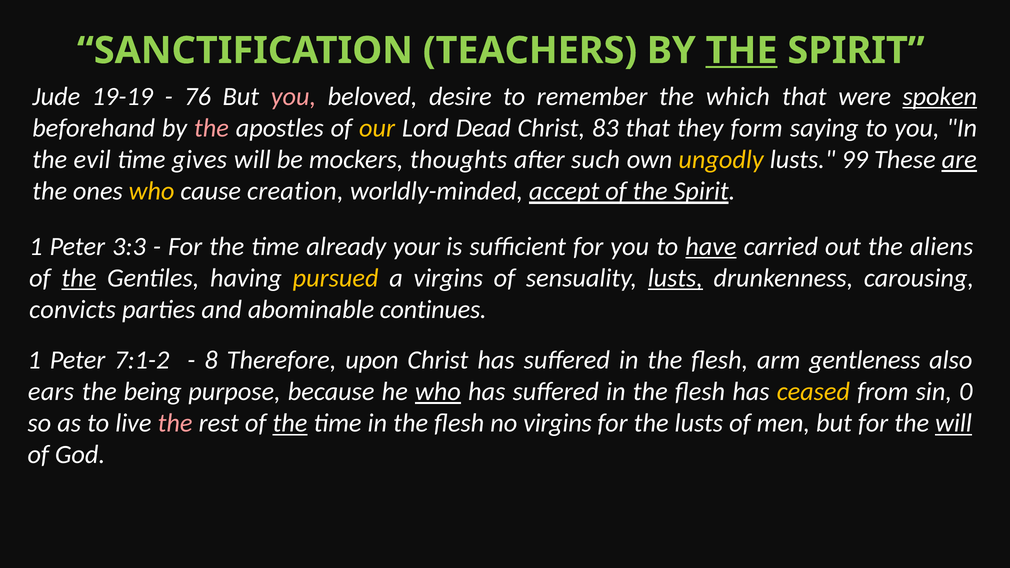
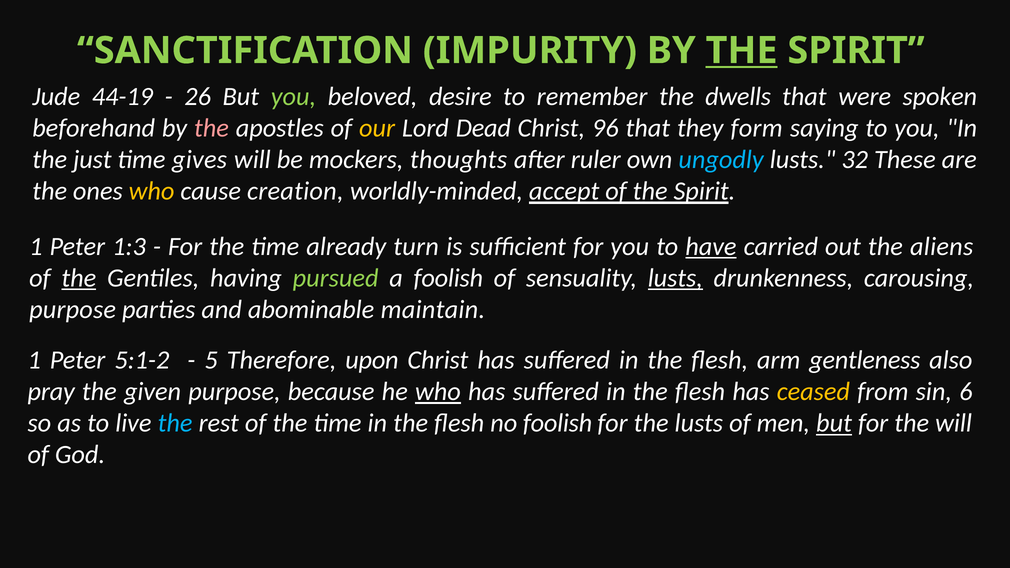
TEACHERS: TEACHERS -> IMPURITY
19-19: 19-19 -> 44-19
76: 76 -> 26
you at (293, 97) colour: pink -> light green
which: which -> dwells
spoken underline: present -> none
83: 83 -> 96
evil: evil -> just
such: such -> ruler
ungodly colour: yellow -> light blue
99: 99 -> 32
are underline: present -> none
3:3: 3:3 -> 1:3
your: your -> turn
pursued colour: yellow -> light green
a virgins: virgins -> foolish
convicts at (73, 310): convicts -> purpose
continues: continues -> maintain
7:1-2: 7:1-2 -> 5:1-2
8: 8 -> 5
ears: ears -> pray
being: being -> given
0: 0 -> 6
the at (175, 423) colour: pink -> light blue
the at (290, 423) underline: present -> none
no virgins: virgins -> foolish
but at (834, 423) underline: none -> present
will at (954, 423) underline: present -> none
